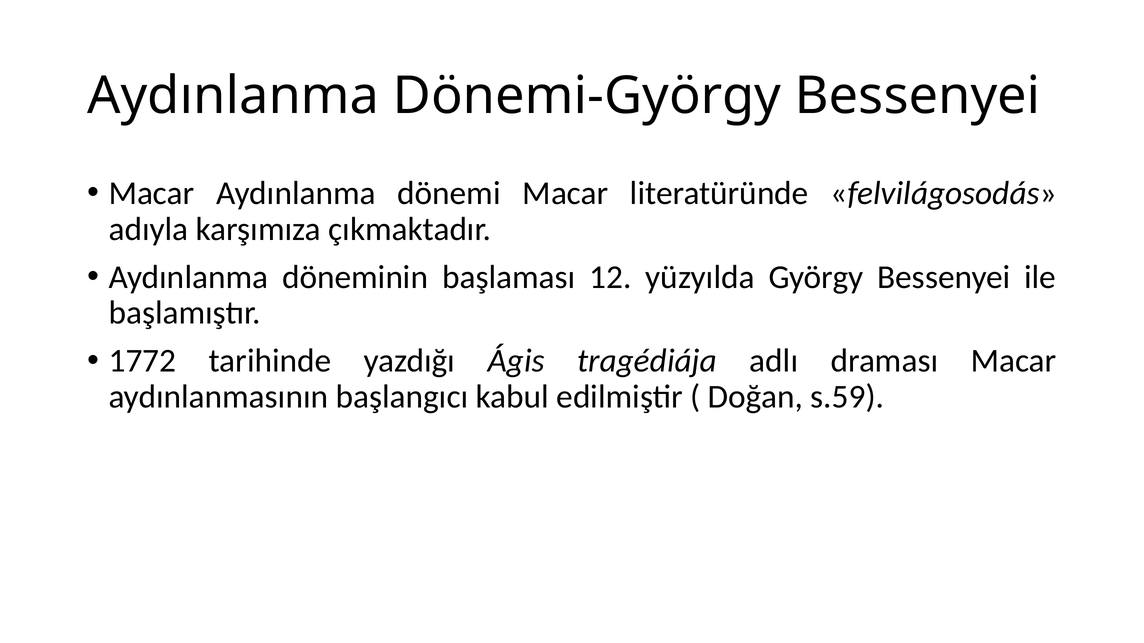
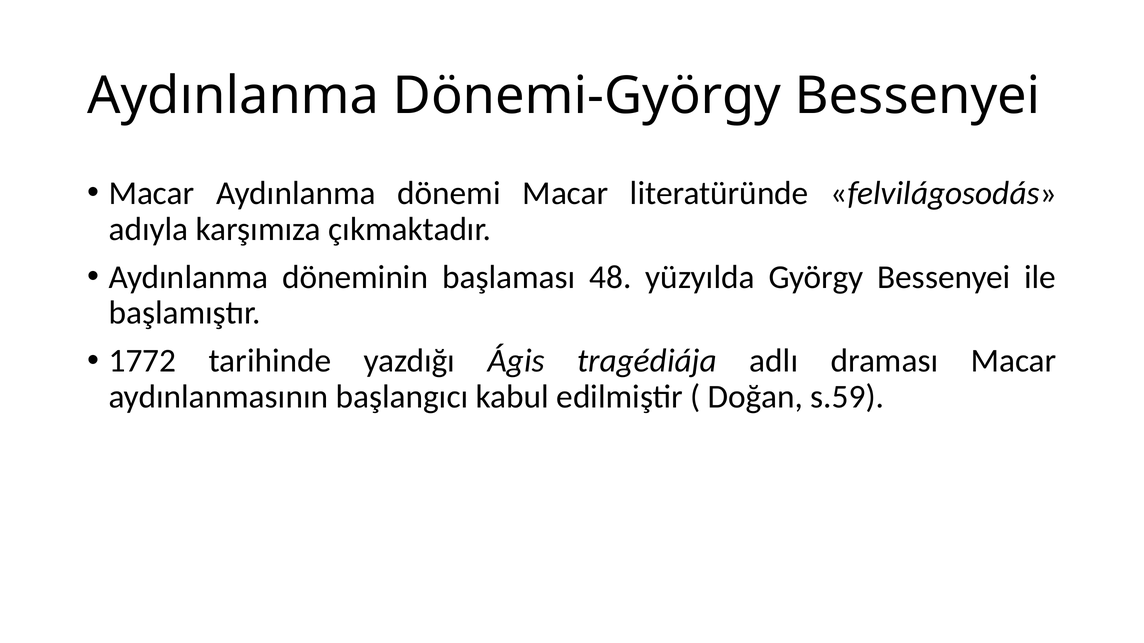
12: 12 -> 48
